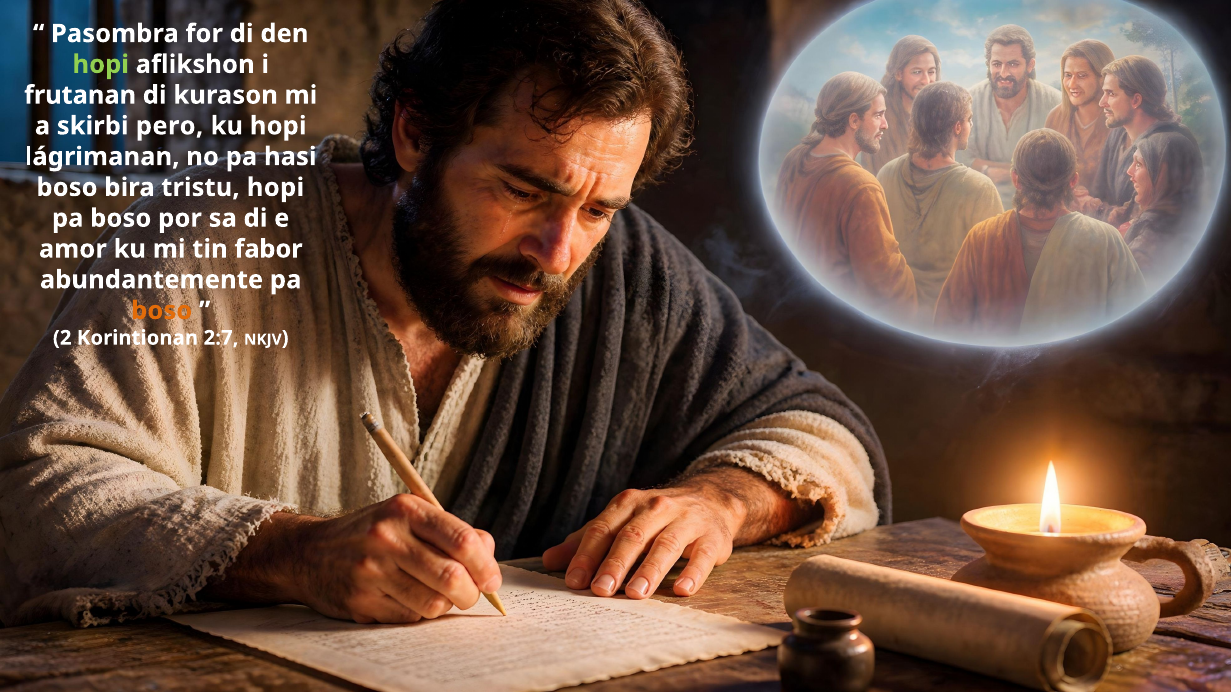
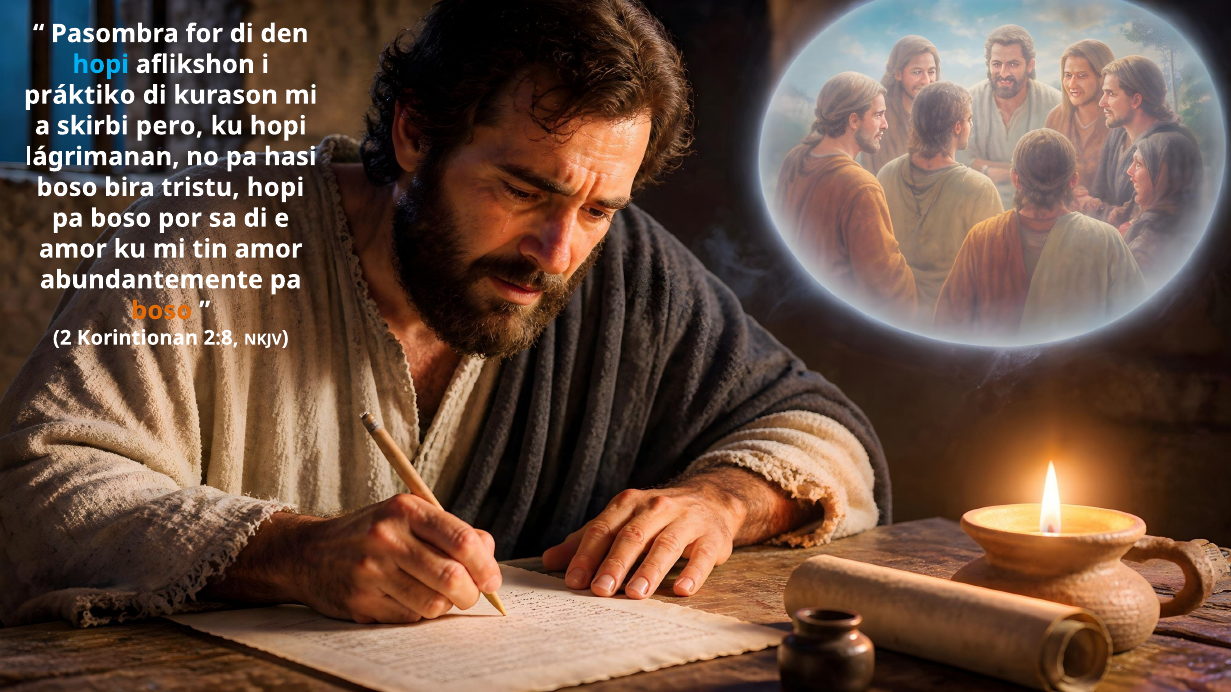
hopi at (101, 64) colour: light green -> light blue
frutanan: frutanan -> práktiko
tin fabor: fabor -> amor
2:7: 2:7 -> 2:8
